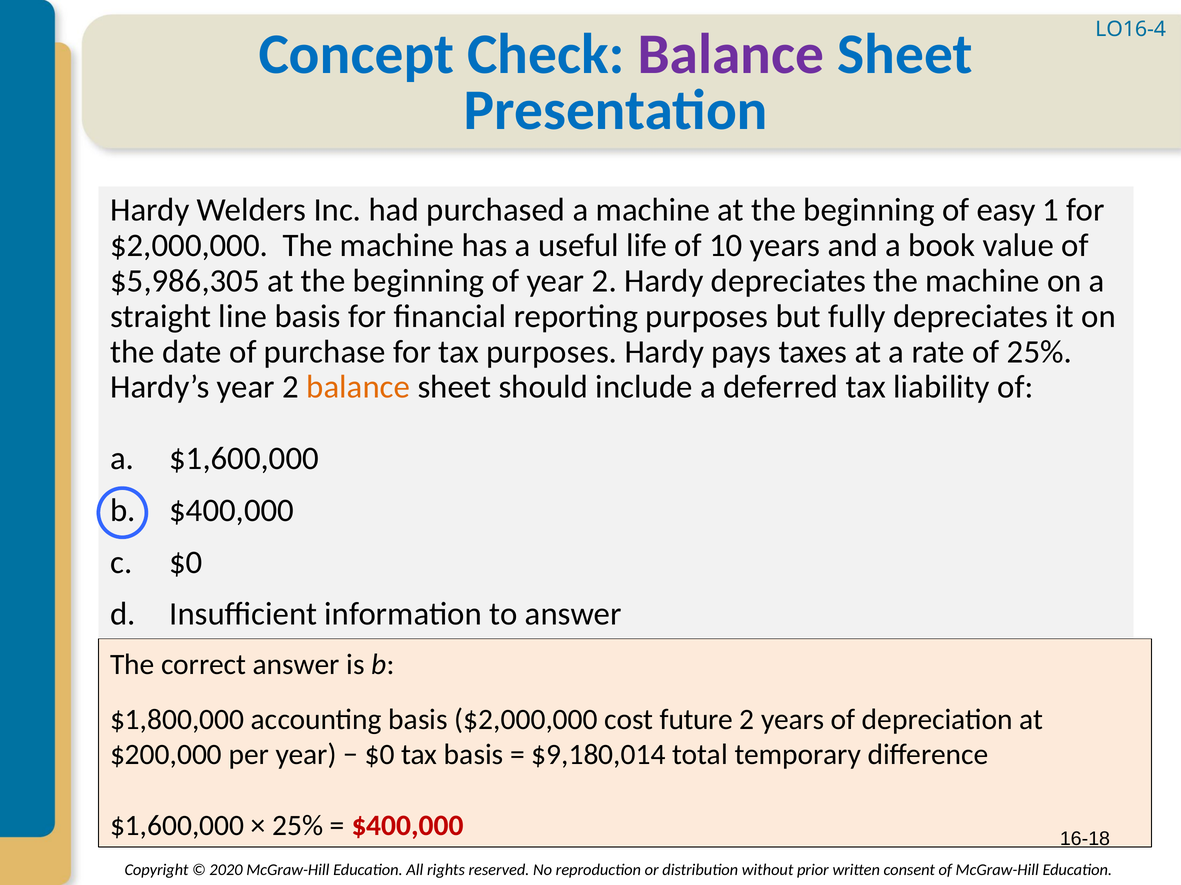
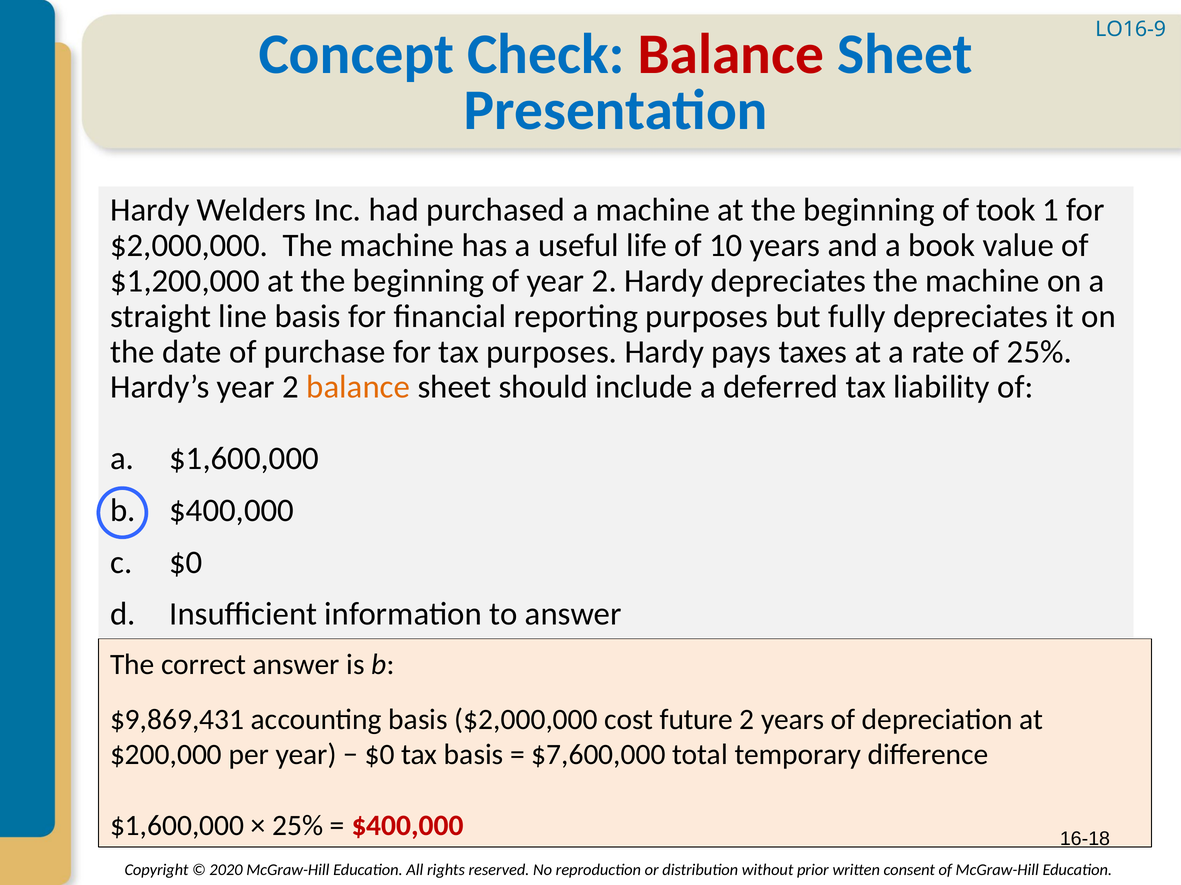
LO16-4: LO16-4 -> LO16-9
Balance at (731, 55) colour: purple -> red
easy: easy -> took
$5,986,305: $5,986,305 -> $1,200,000
$1,800,000: $1,800,000 -> $9,869,431
$9,180,014: $9,180,014 -> $7,600,000
